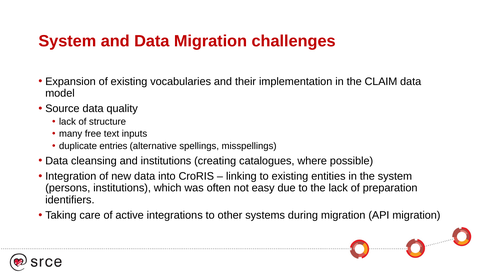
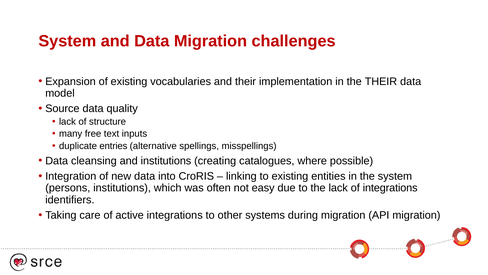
the CLAIM: CLAIM -> THEIR
of preparation: preparation -> integrations
